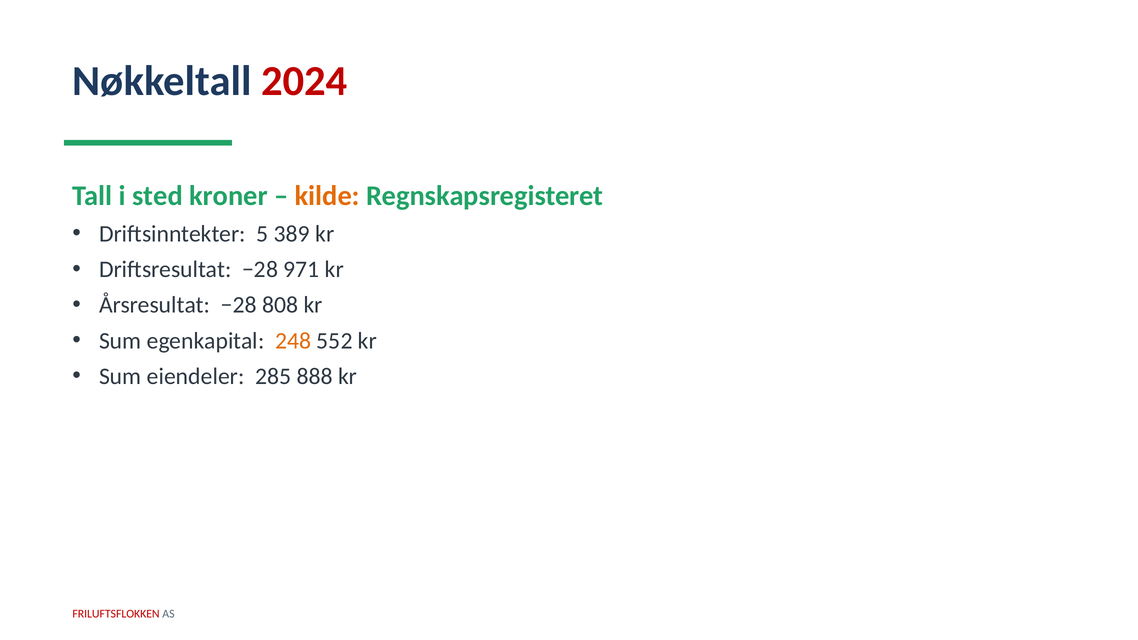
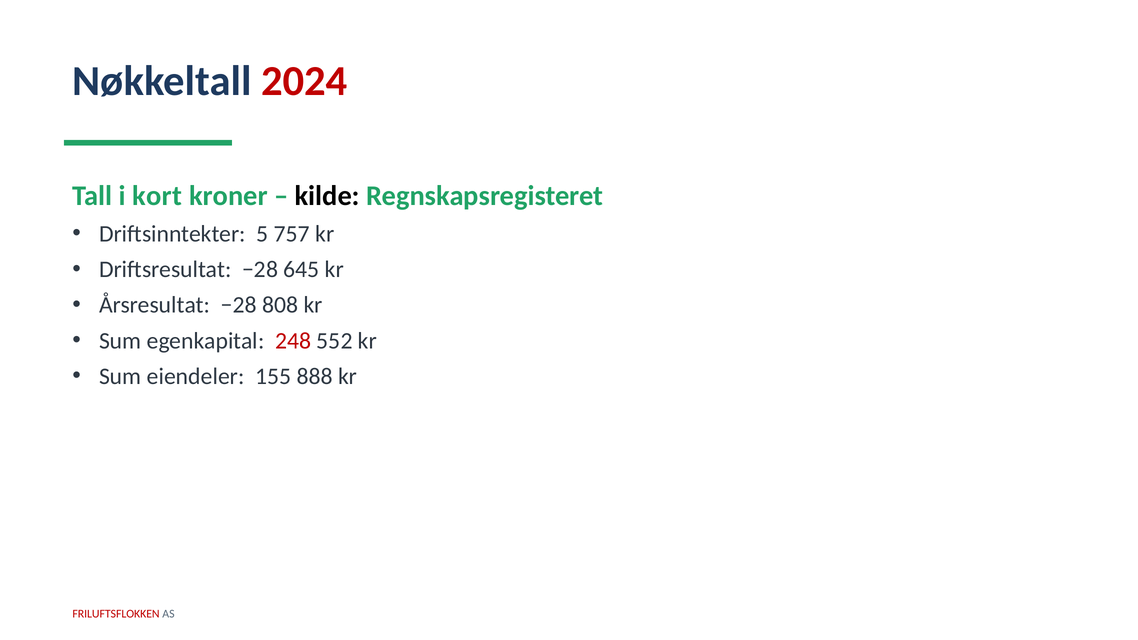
sted: sted -> kort
kilde colour: orange -> black
389: 389 -> 757
971: 971 -> 645
248 colour: orange -> red
285: 285 -> 155
